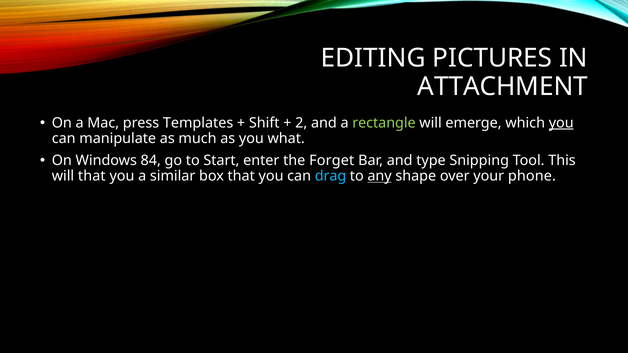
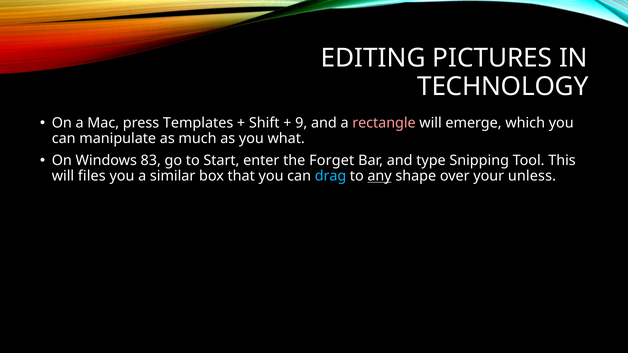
ATTACHMENT: ATTACHMENT -> TECHNOLOGY
2: 2 -> 9
rectangle colour: light green -> pink
you at (561, 123) underline: present -> none
84: 84 -> 83
will that: that -> files
phone: phone -> unless
